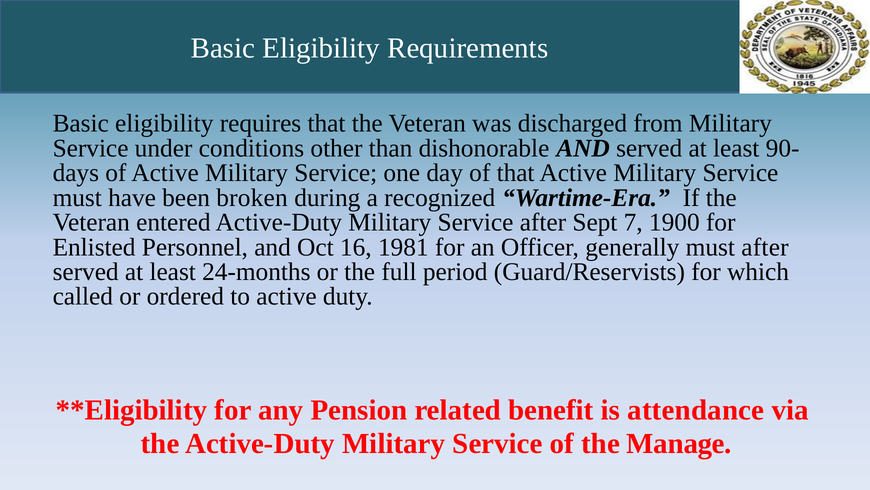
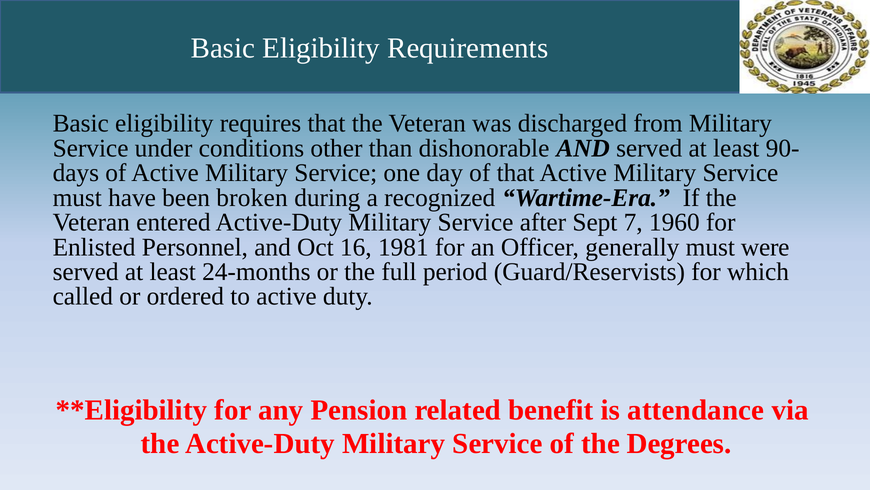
1900: 1900 -> 1960
must after: after -> were
Manage: Manage -> Degrees
